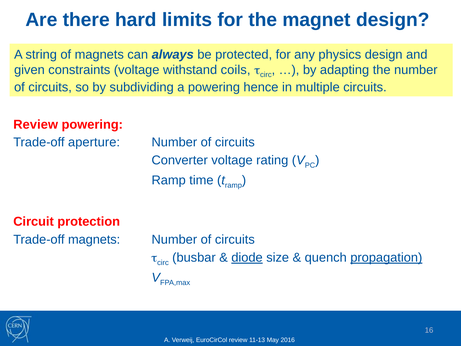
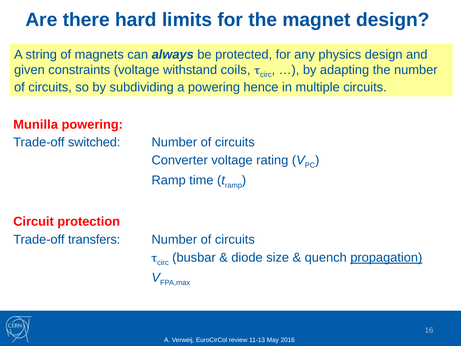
Review at (36, 124): Review -> Munilla
aperture: aperture -> switched
Trade-off magnets: magnets -> transfers
diode underline: present -> none
